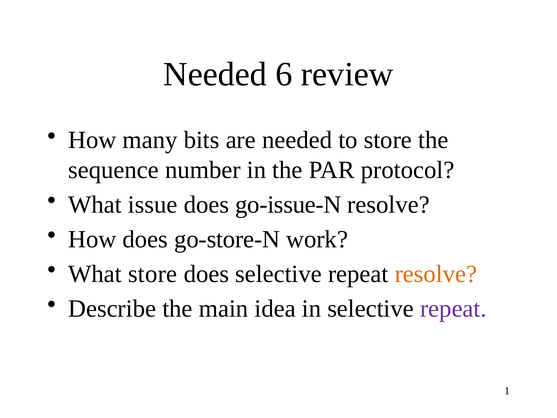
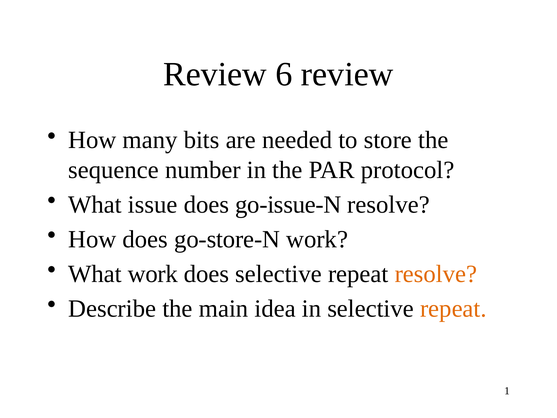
Needed at (215, 74): Needed -> Review
What store: store -> work
repeat at (453, 309) colour: purple -> orange
